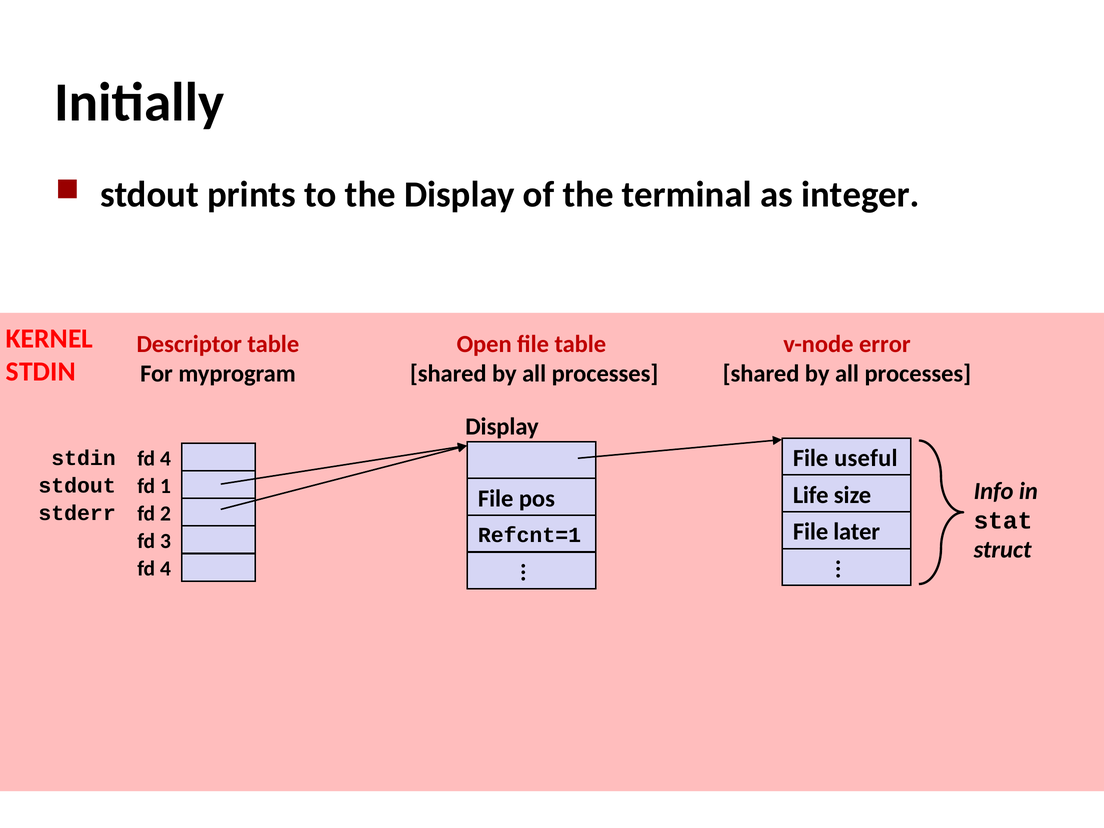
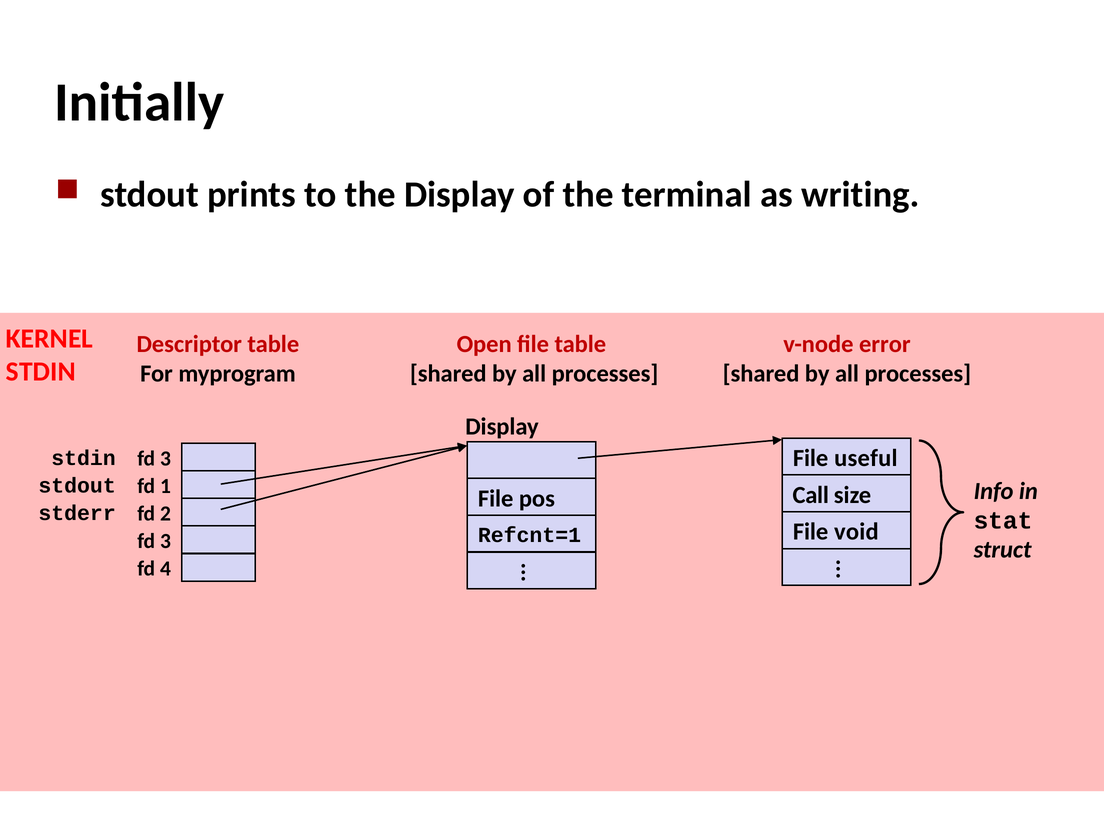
integer: integer -> writing
4 at (166, 458): 4 -> 3
Life: Life -> Call
later: later -> void
